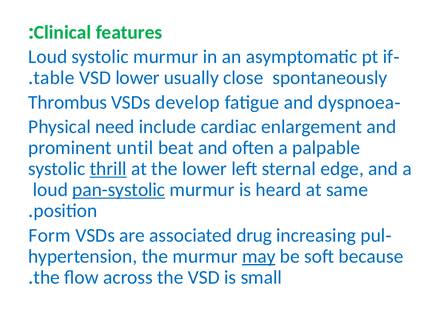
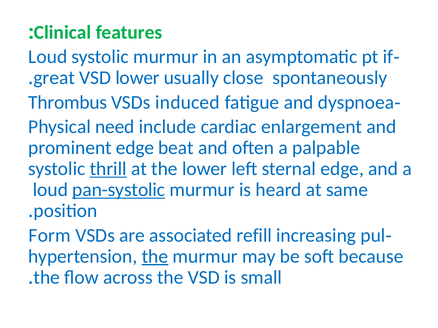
table: table -> great
develop: develop -> induced
prominent until: until -> edge
drug: drug -> refill
the at (155, 257) underline: none -> present
may underline: present -> none
